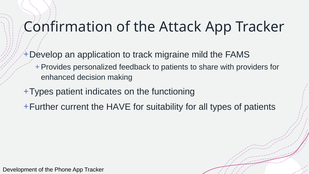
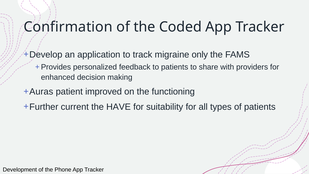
Attack: Attack -> Coded
mild: mild -> only
Types at (41, 92): Types -> Auras
indicates: indicates -> improved
